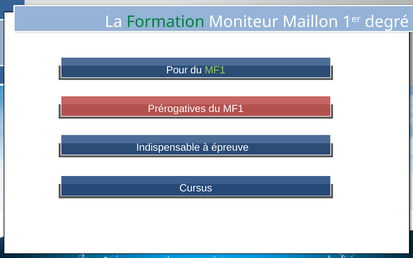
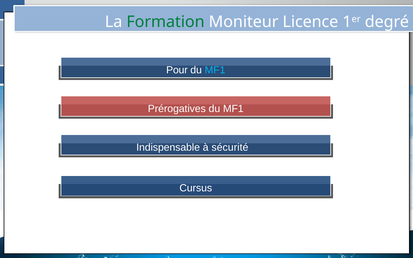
Maillon: Maillon -> Licence
MF1 at (215, 70) colour: light green -> light blue
épreuve: épreuve -> sécurité
